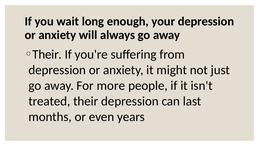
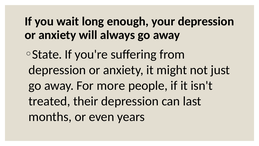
Their at (47, 54): Their -> State
